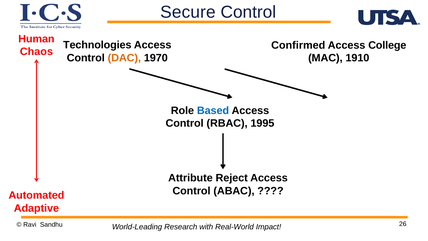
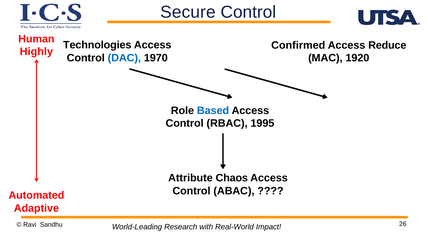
College: College -> Reduce
Chaos: Chaos -> Highly
DAC colour: orange -> blue
1910: 1910 -> 1920
Reject: Reject -> Chaos
